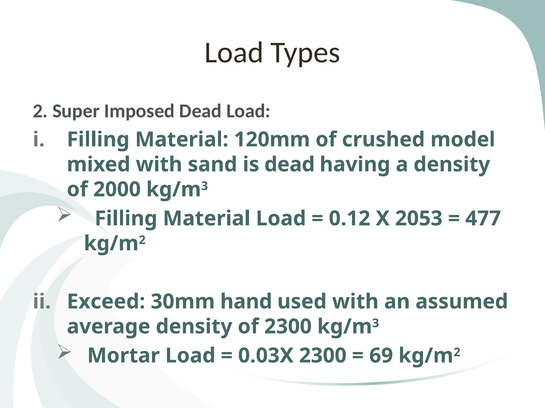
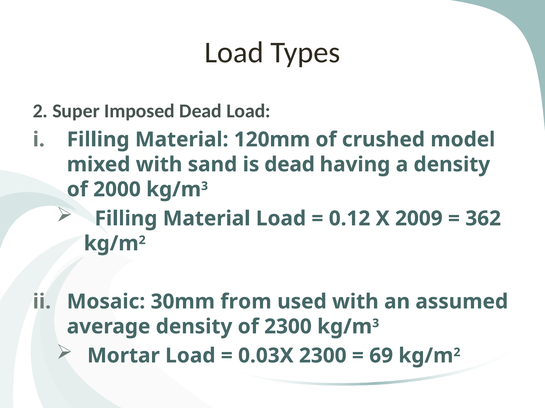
2053: 2053 -> 2009
477: 477 -> 362
Exceed: Exceed -> Mosaic
hand: hand -> from
